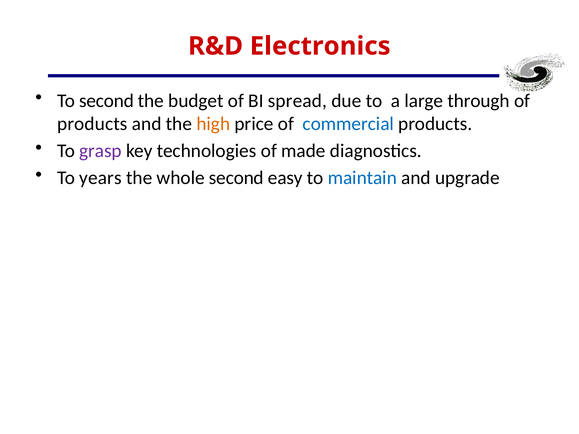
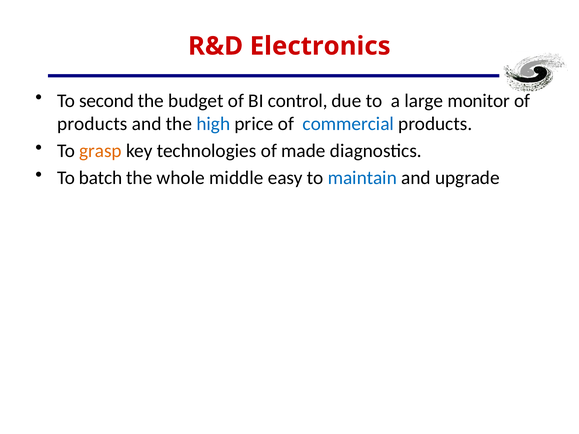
spread: spread -> control
through: through -> monitor
high colour: orange -> blue
grasp colour: purple -> orange
years: years -> batch
whole second: second -> middle
